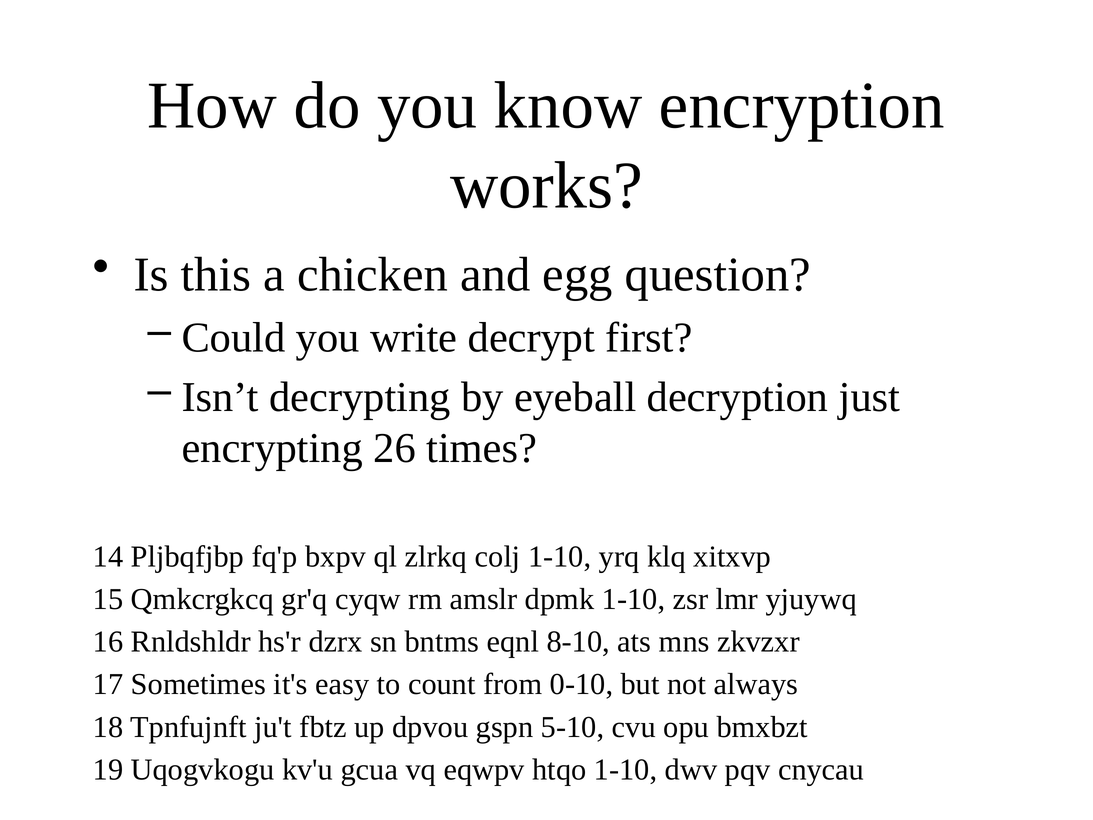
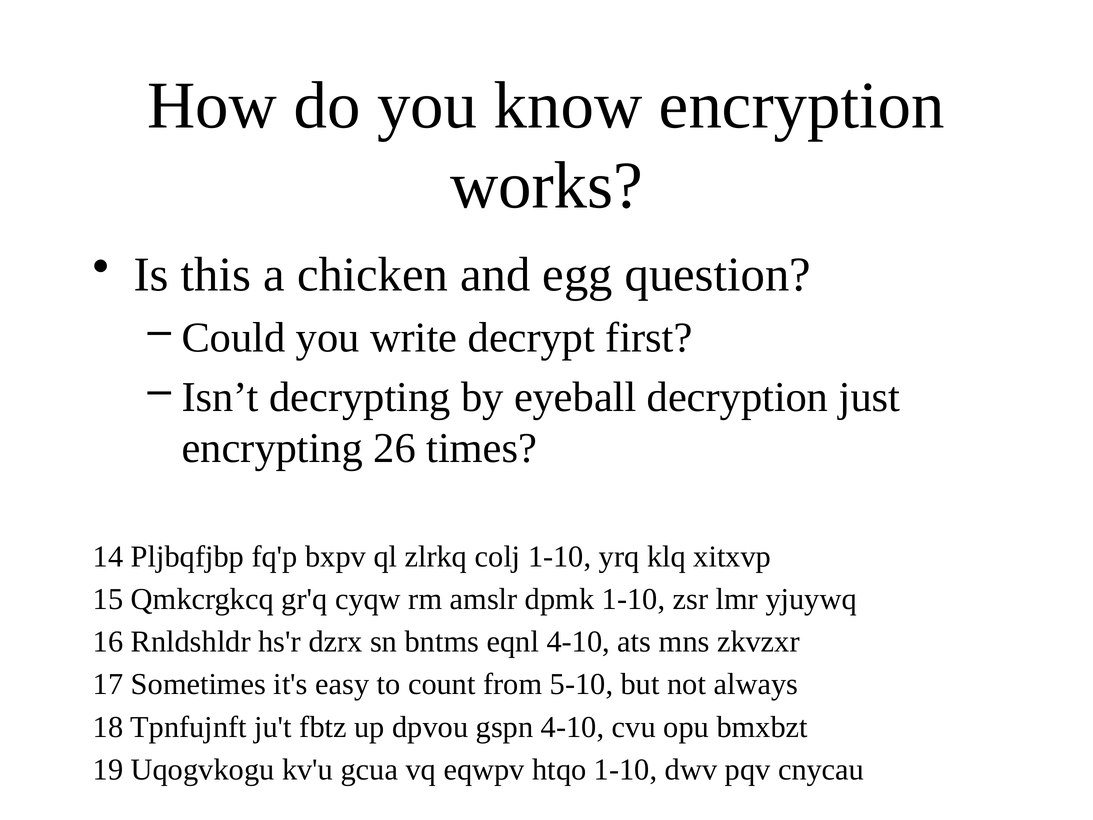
eqnl 8-10: 8-10 -> 4-10
0-10: 0-10 -> 5-10
gspn 5-10: 5-10 -> 4-10
